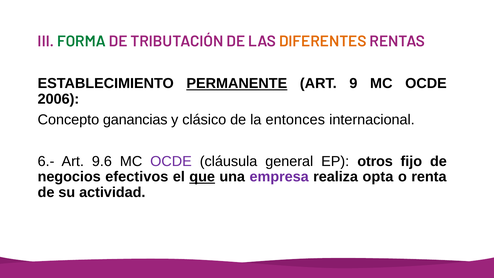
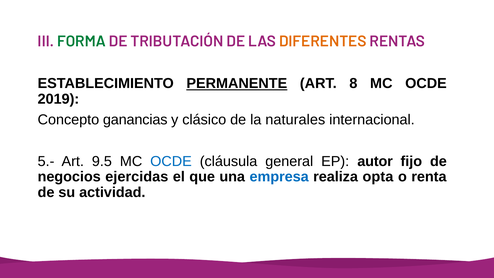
9: 9 -> 8
2006: 2006 -> 2019
entonces: entonces -> naturales
6.-: 6.- -> 5.-
9.6: 9.6 -> 9.5
OCDE at (171, 161) colour: purple -> blue
otros: otros -> autor
efectivos: efectivos -> ejercidas
que underline: present -> none
empresa colour: purple -> blue
